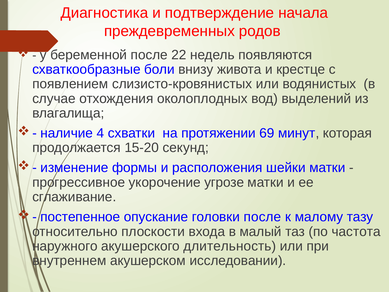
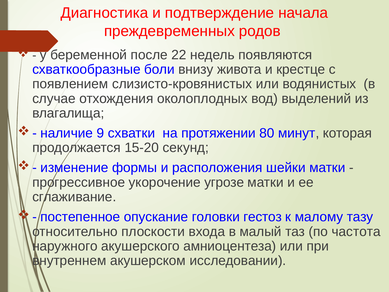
4: 4 -> 9
69: 69 -> 80
головки после: после -> гестоз
длительность: длительность -> амниоцентеза
